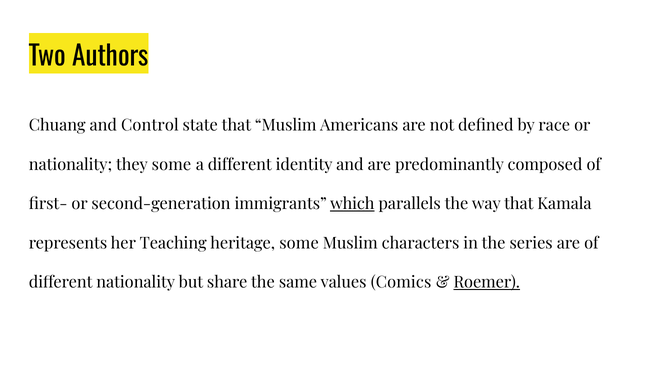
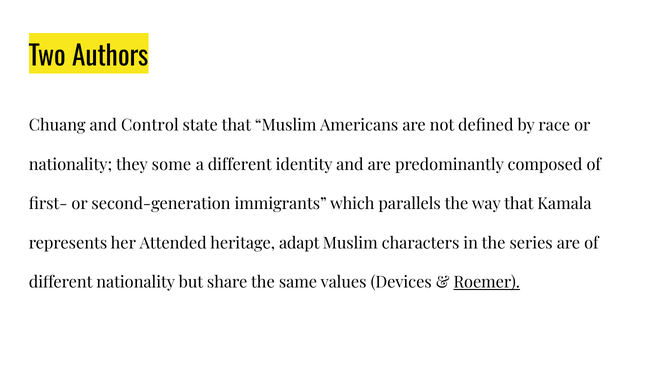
which underline: present -> none
Teaching: Teaching -> Attended
heritage some: some -> adapt
Comics: Comics -> Devices
